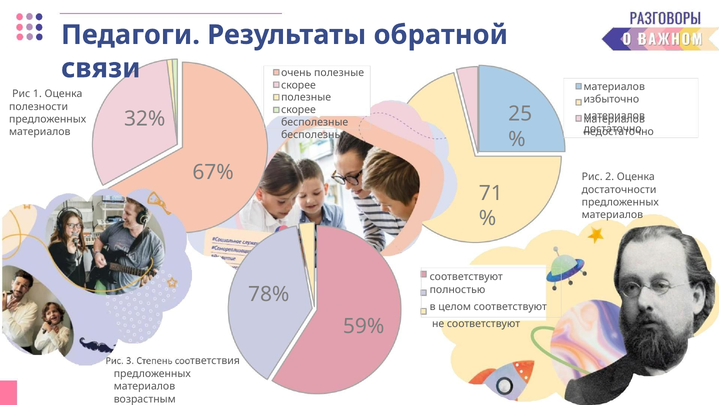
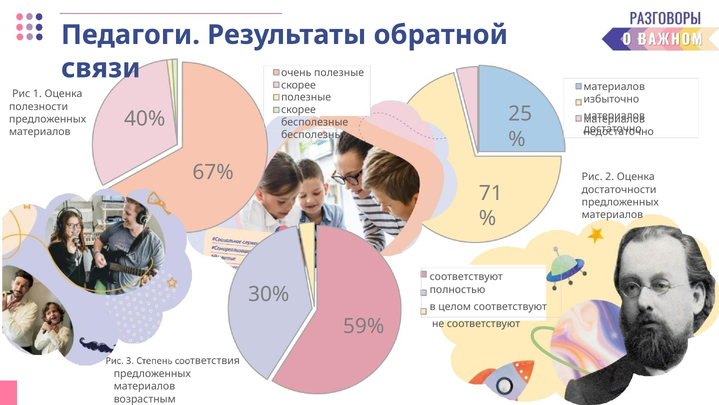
32%: 32% -> 40%
78%: 78% -> 30%
